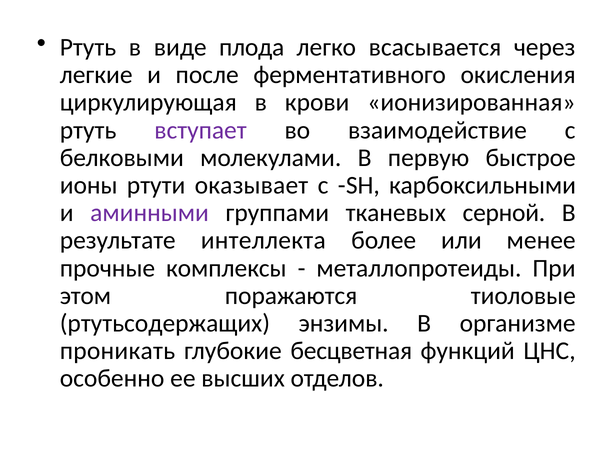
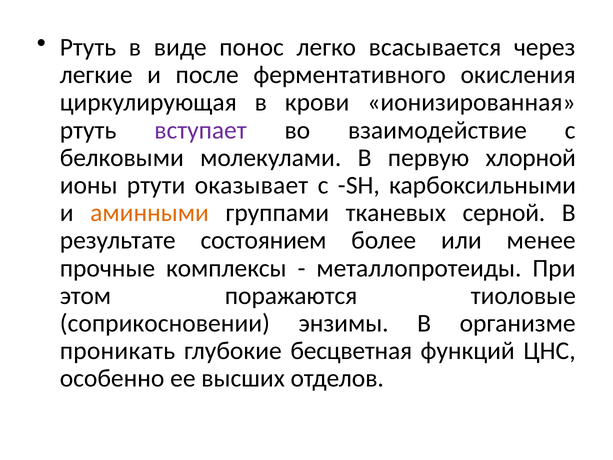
плода: плода -> понос
быстрое: быстрое -> хлорной
аминными colour: purple -> orange
интеллекта: интеллекта -> состоянием
ртутьсодержащих: ртутьсодержащих -> соприкосновении
